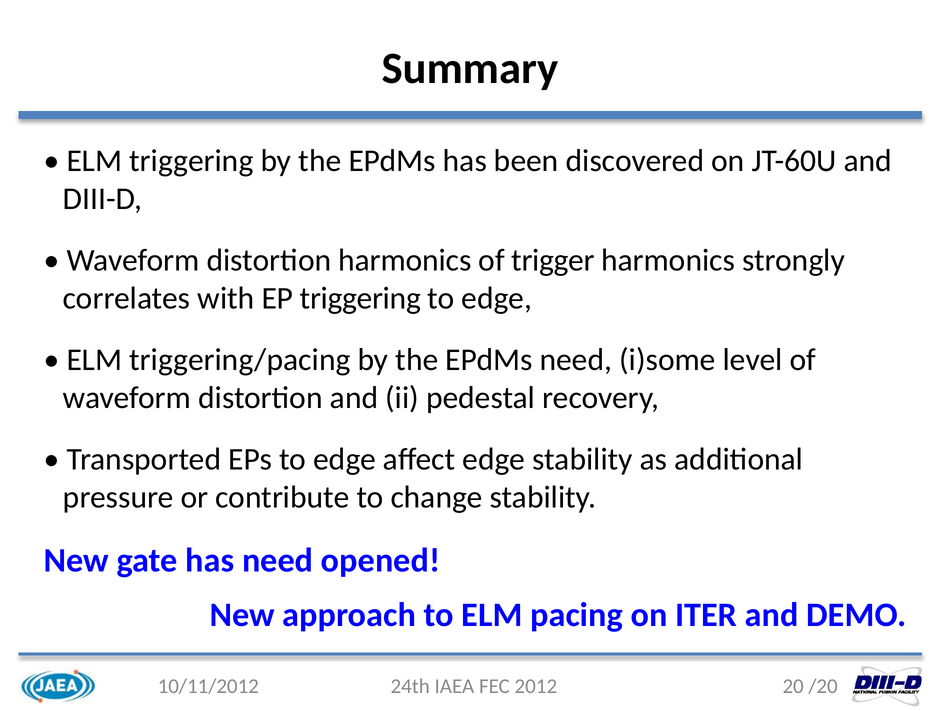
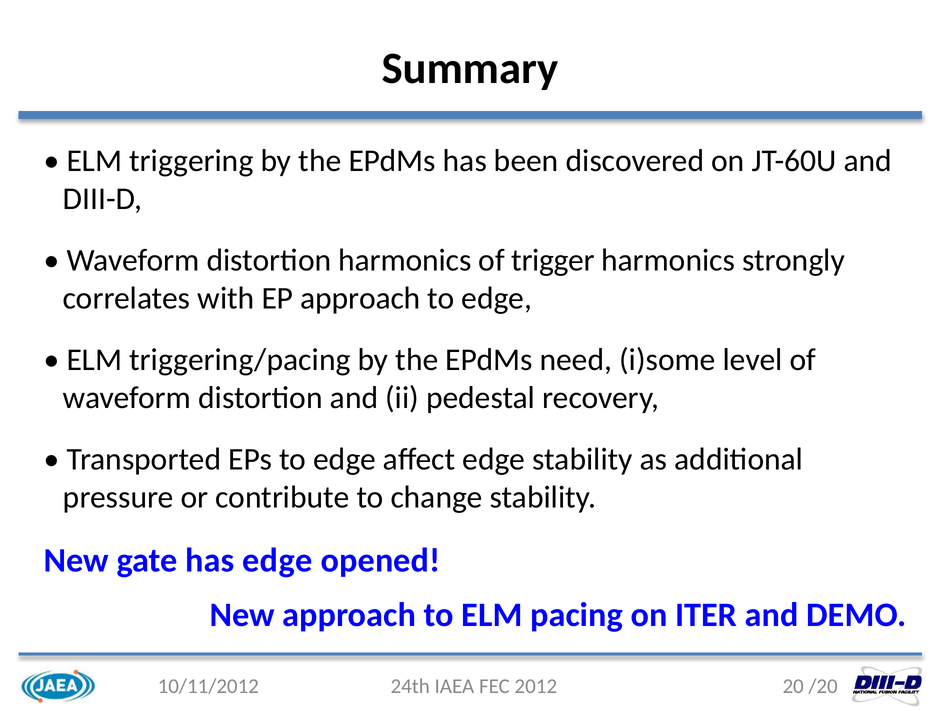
EP triggering: triggering -> approach
has need: need -> edge
